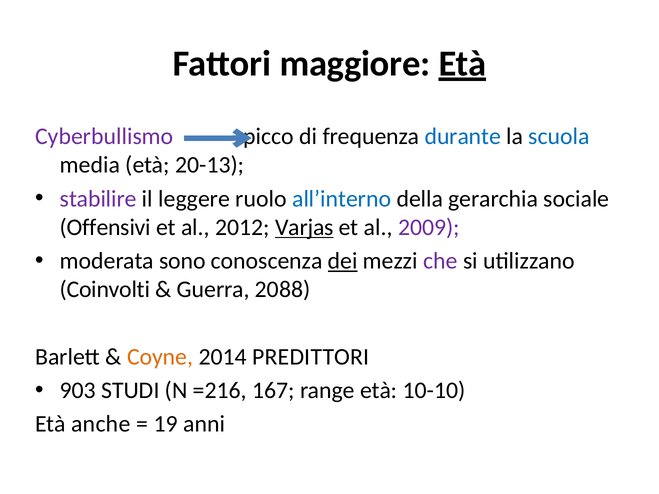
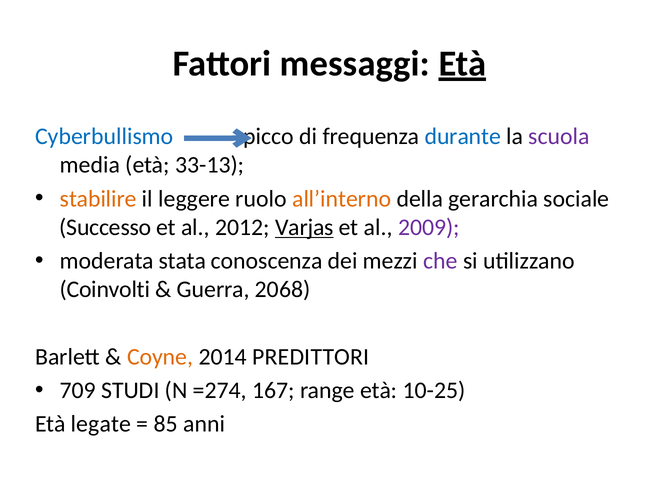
maggiore: maggiore -> messaggi
Cyberbullismo colour: purple -> blue
scuola colour: blue -> purple
20-13: 20-13 -> 33-13
stabilire colour: purple -> orange
all’interno colour: blue -> orange
Offensivi: Offensivi -> Successo
sono: sono -> stata
dei underline: present -> none
2088: 2088 -> 2068
903: 903 -> 709
=216: =216 -> =274
10-10: 10-10 -> 10-25
anche: anche -> legate
19: 19 -> 85
